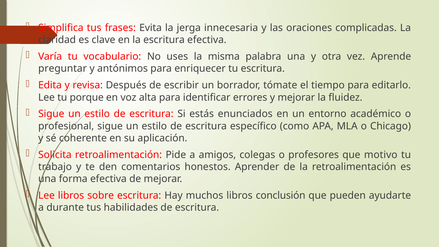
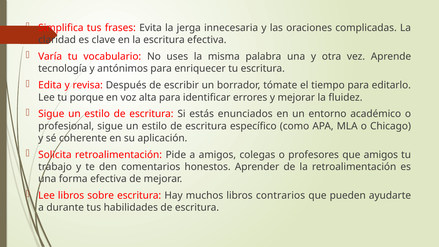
preguntar: preguntar -> tecnología
que motivo: motivo -> amigos
conclusión: conclusión -> contrarios
